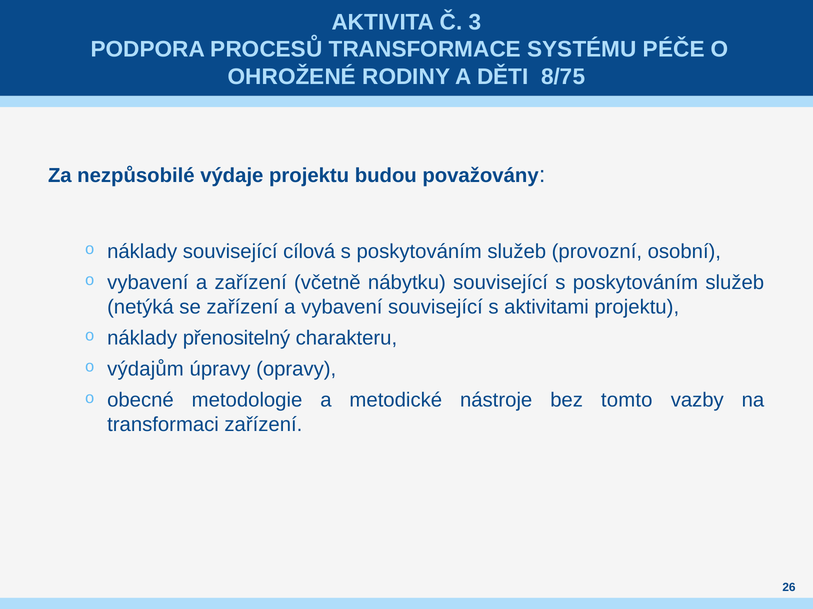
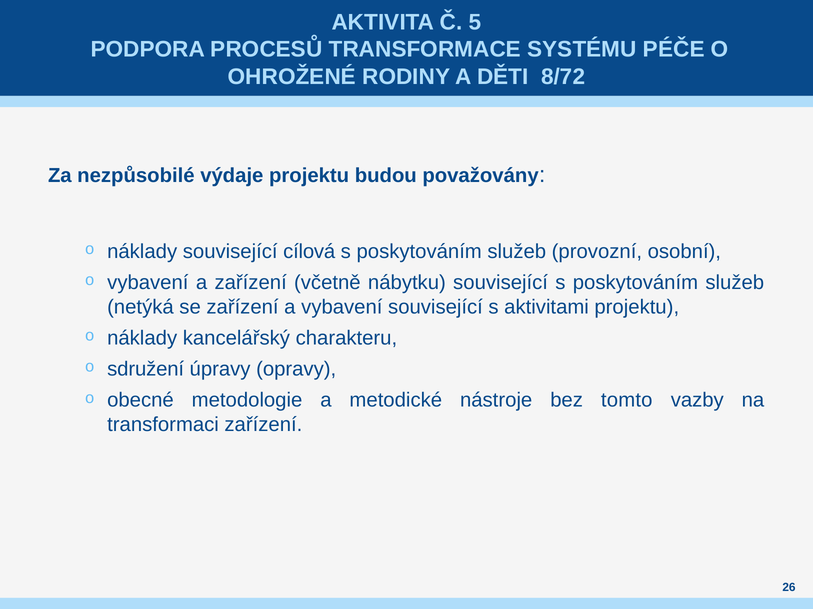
3: 3 -> 5
8/75: 8/75 -> 8/72
přenositelný: přenositelný -> kancelářský
výdajům: výdajům -> sdružení
